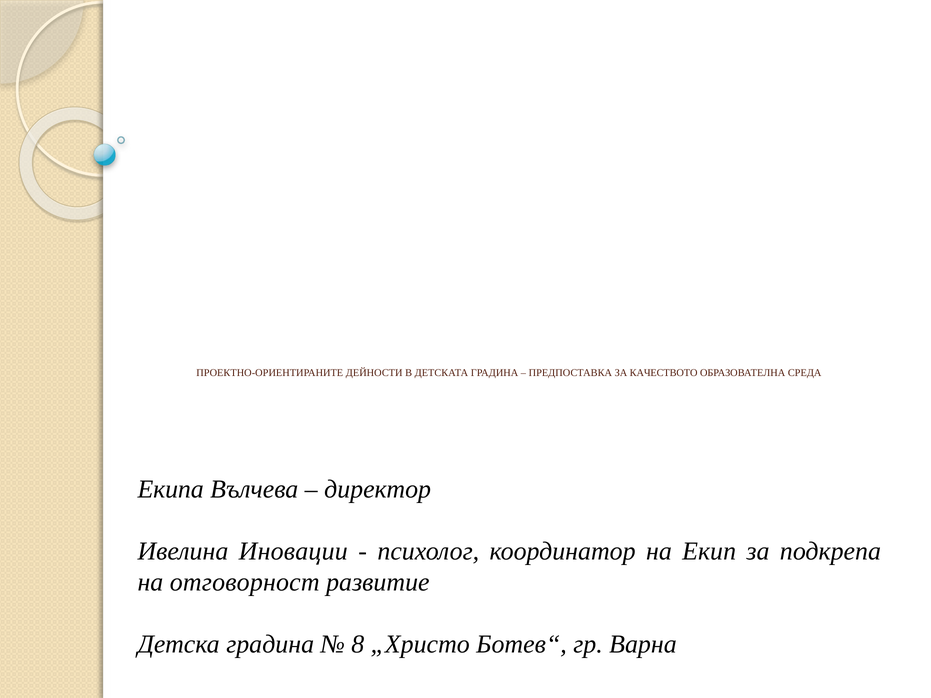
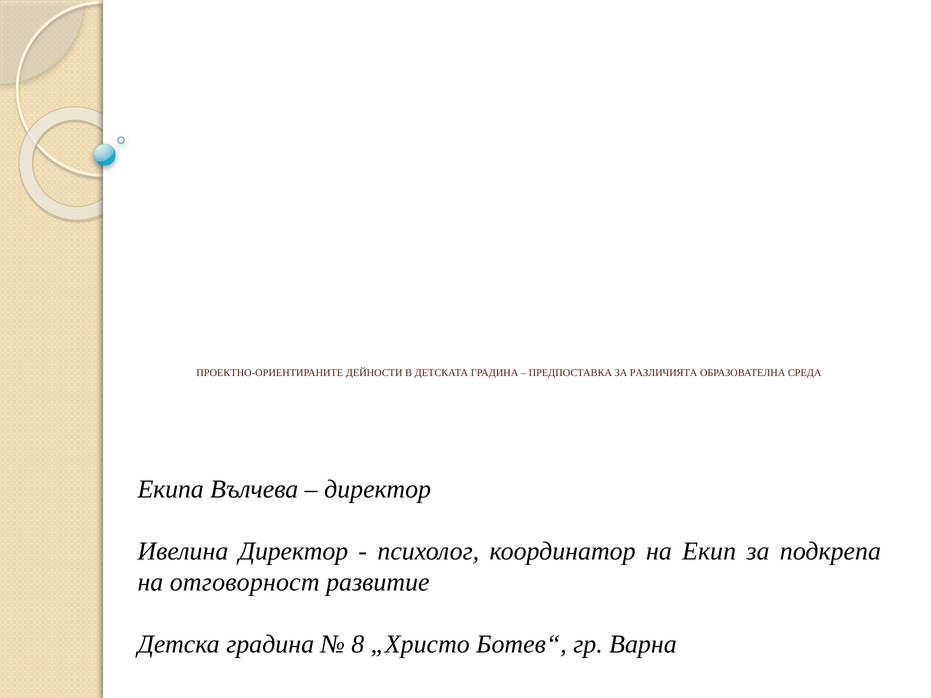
КАЧЕСТВОТО: КАЧЕСТВОТО -> РАЗЛИЧИЯТА
Ивелина Иновации: Иновации -> Директор
